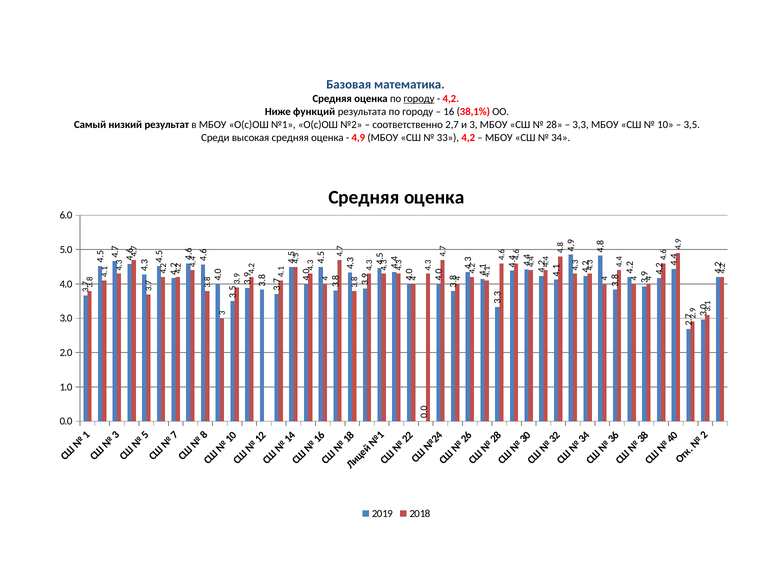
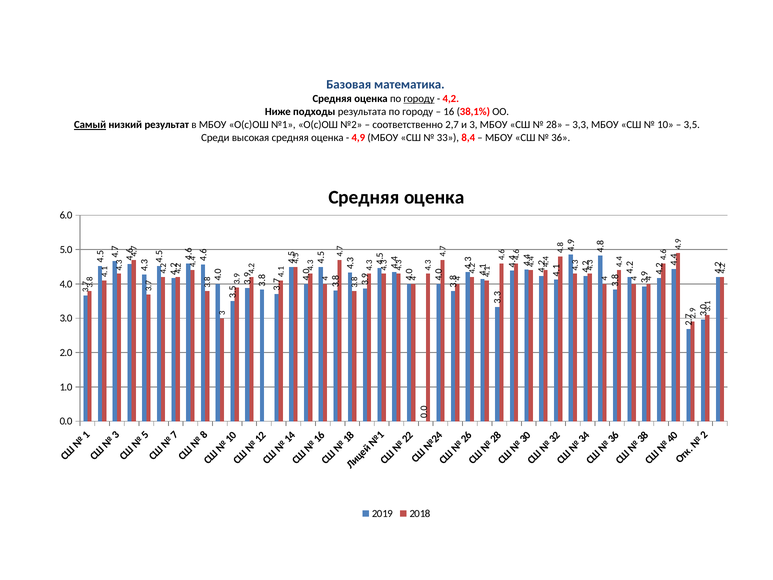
функций: функций -> подходы
Самый underline: none -> present
33 4,2: 4,2 -> 8,4
34: 34 -> 36
